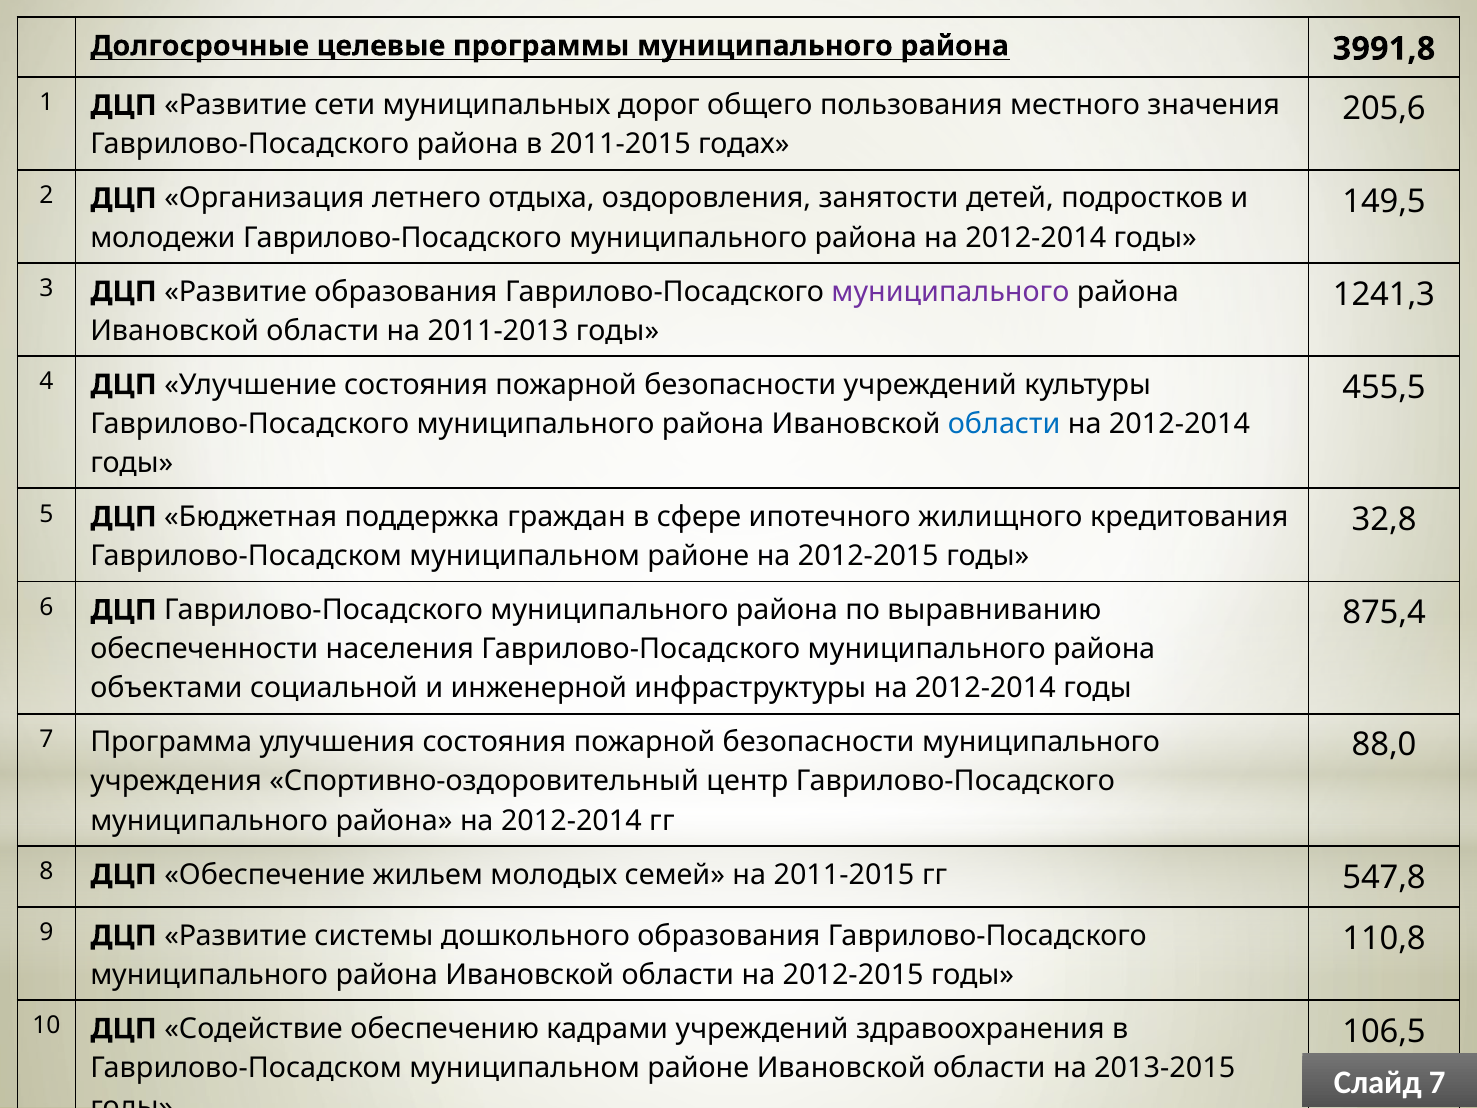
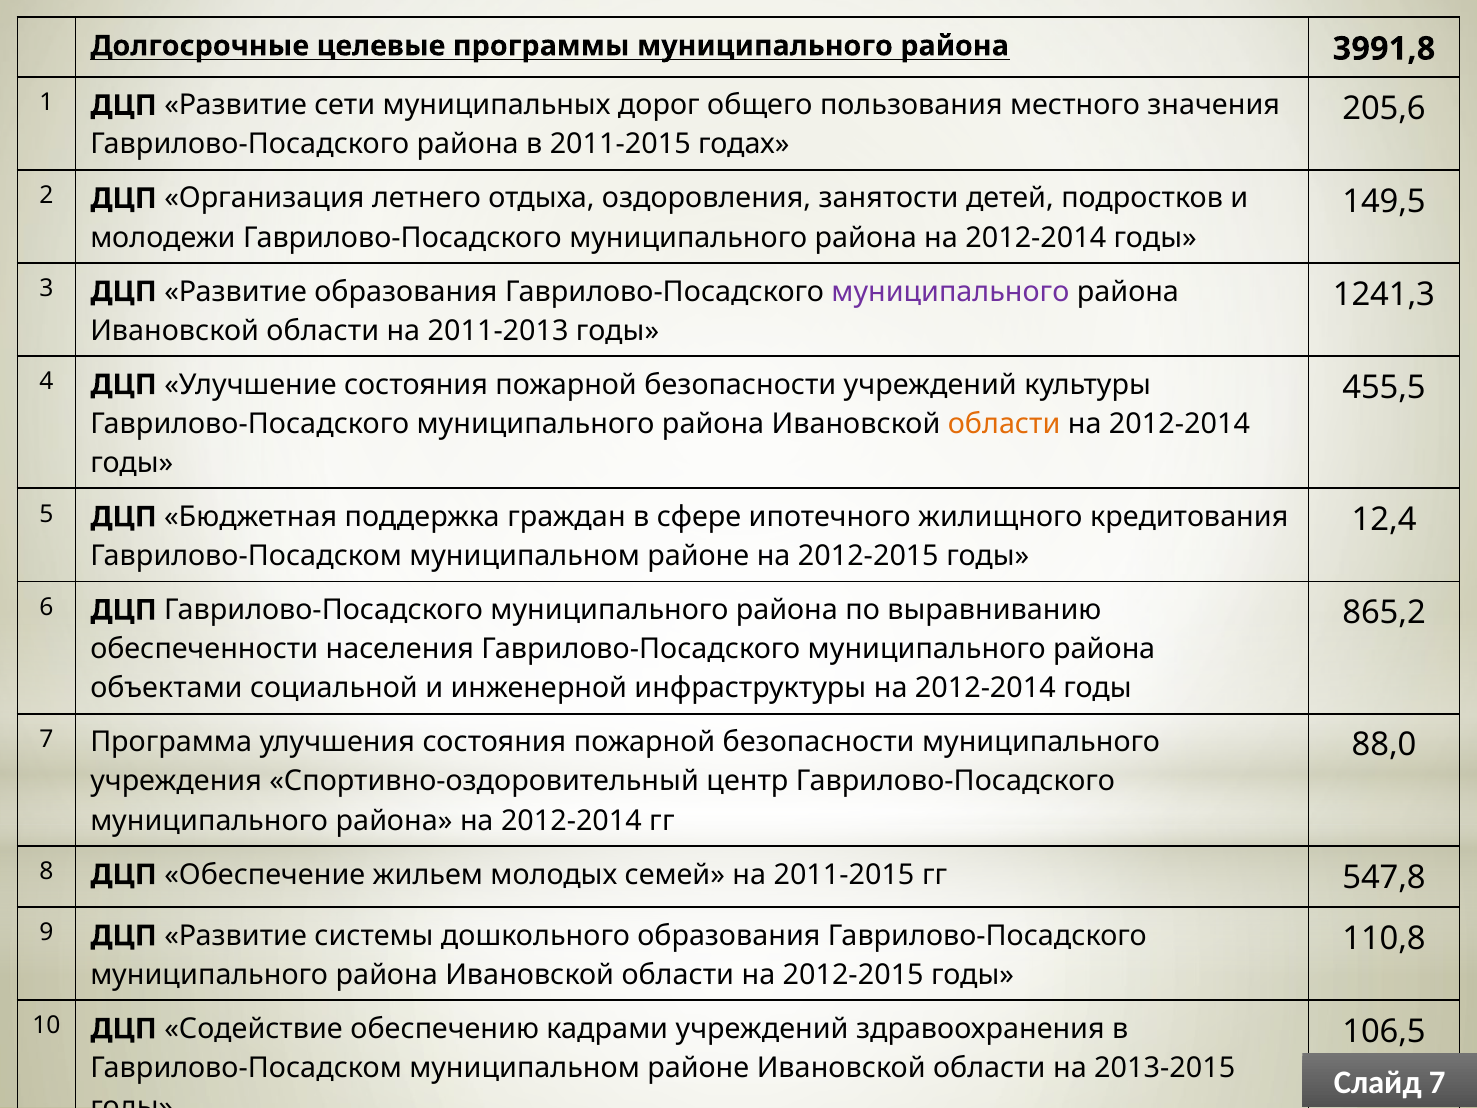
области at (1004, 424) colour: blue -> orange
32,8: 32,8 -> 12,4
875,4: 875,4 -> 865,2
